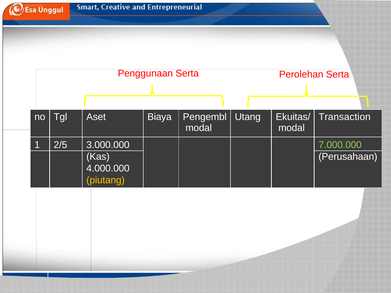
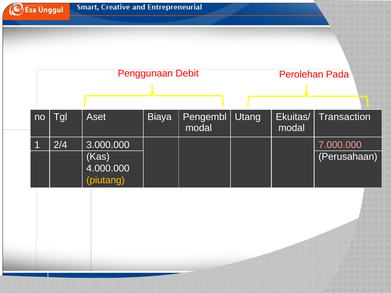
Penggunaan Serta: Serta -> Debit
Perolehan Serta: Serta -> Pada
2/5: 2/5 -> 2/4
7.000.000 colour: light green -> pink
